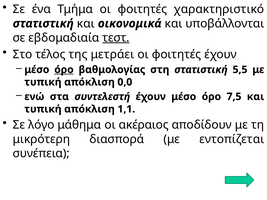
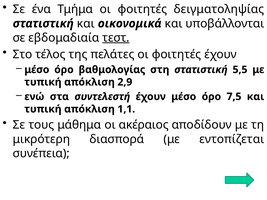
χαρακτηριστικό: χαρακτηριστικό -> δειγματοληψίας
μετράει: μετράει -> πελάτες
όρο at (64, 70) underline: present -> none
0,0: 0,0 -> 2,9
λόγο: λόγο -> τους
